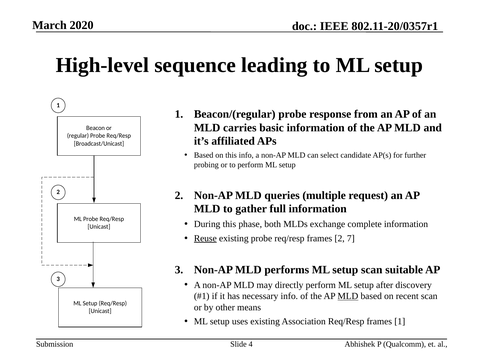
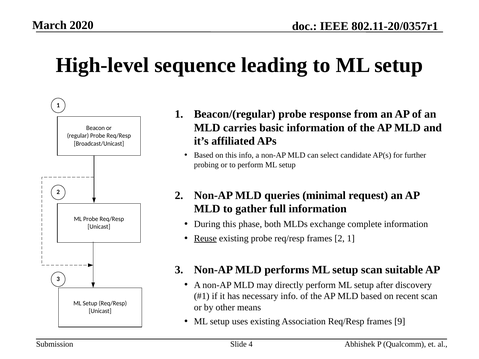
multiple: multiple -> minimal
2 7: 7 -> 1
MLD at (348, 296) underline: present -> none
frames 1: 1 -> 9
